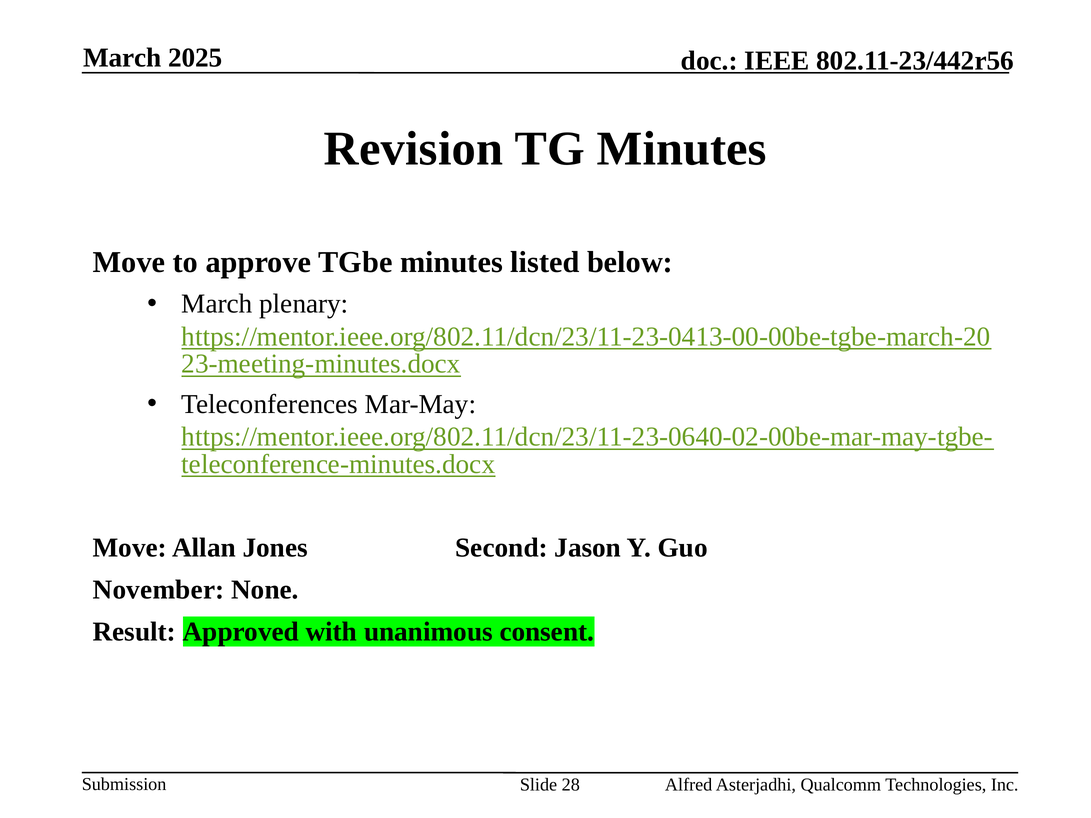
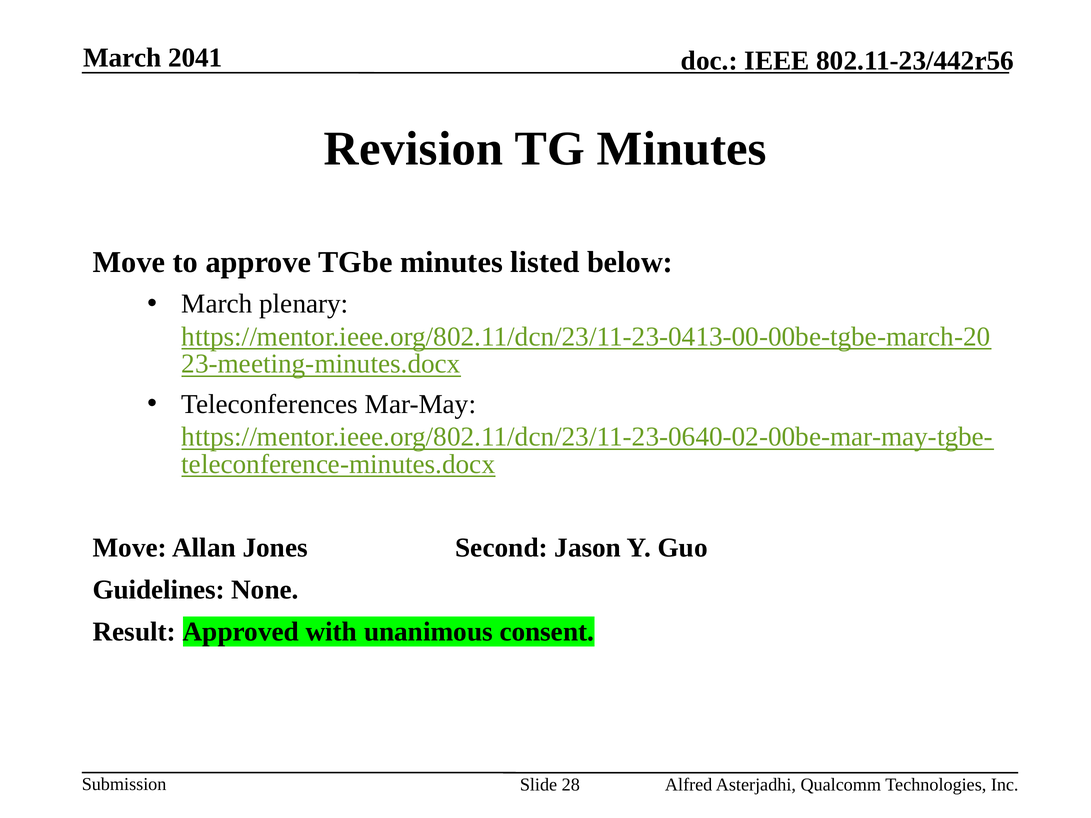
2025: 2025 -> 2041
November: November -> Guidelines
